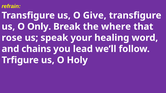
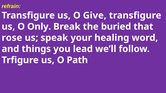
where: where -> buried
chains: chains -> things
Holy: Holy -> Path
